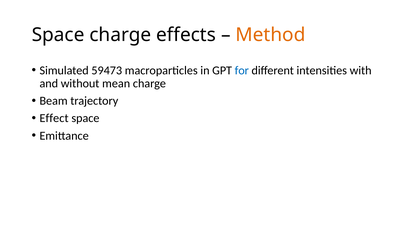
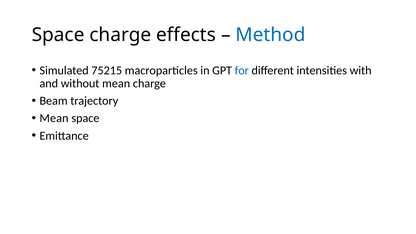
Method colour: orange -> blue
59473: 59473 -> 75215
Effect at (54, 118): Effect -> Mean
